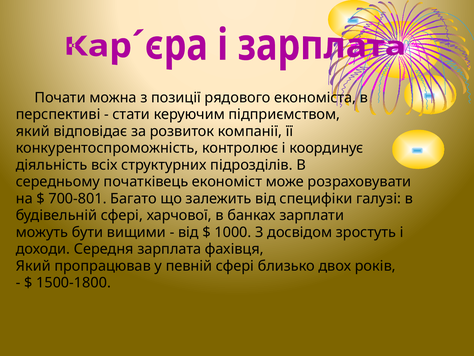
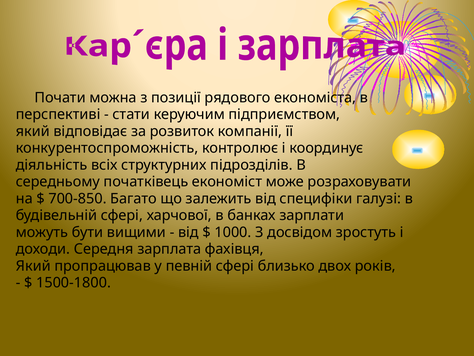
700-801: 700-801 -> 700-850
